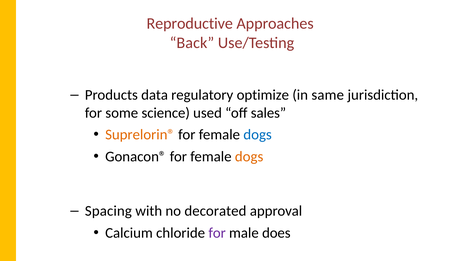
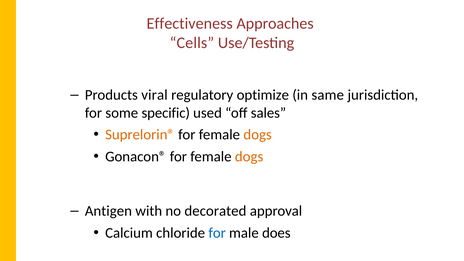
Reproductive: Reproductive -> Effectiveness
Back: Back -> Cells
data: data -> viral
science: science -> specific
dogs at (258, 135) colour: blue -> orange
Spacing: Spacing -> Antigen
for at (217, 233) colour: purple -> blue
